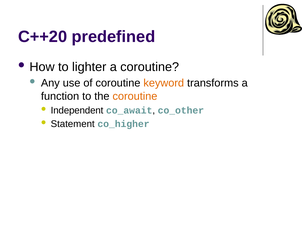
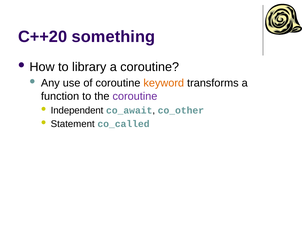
predefined: predefined -> something
lighter: lighter -> library
coroutine at (135, 96) colour: orange -> purple
co_higher: co_higher -> co_called
